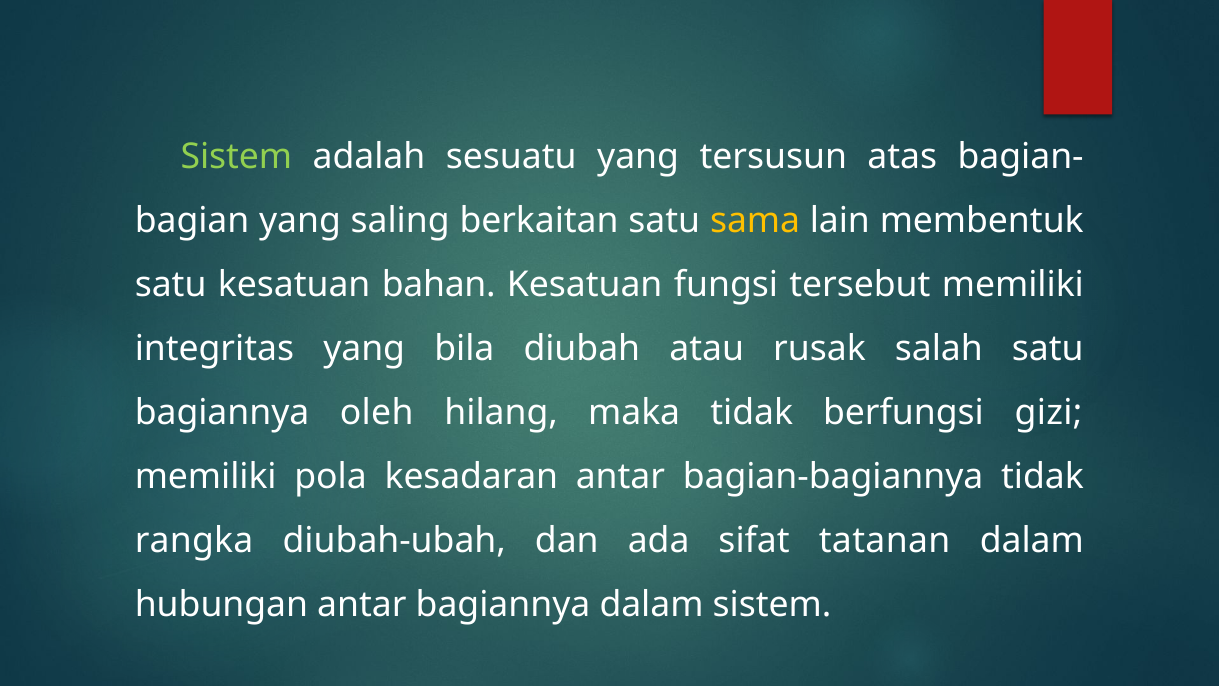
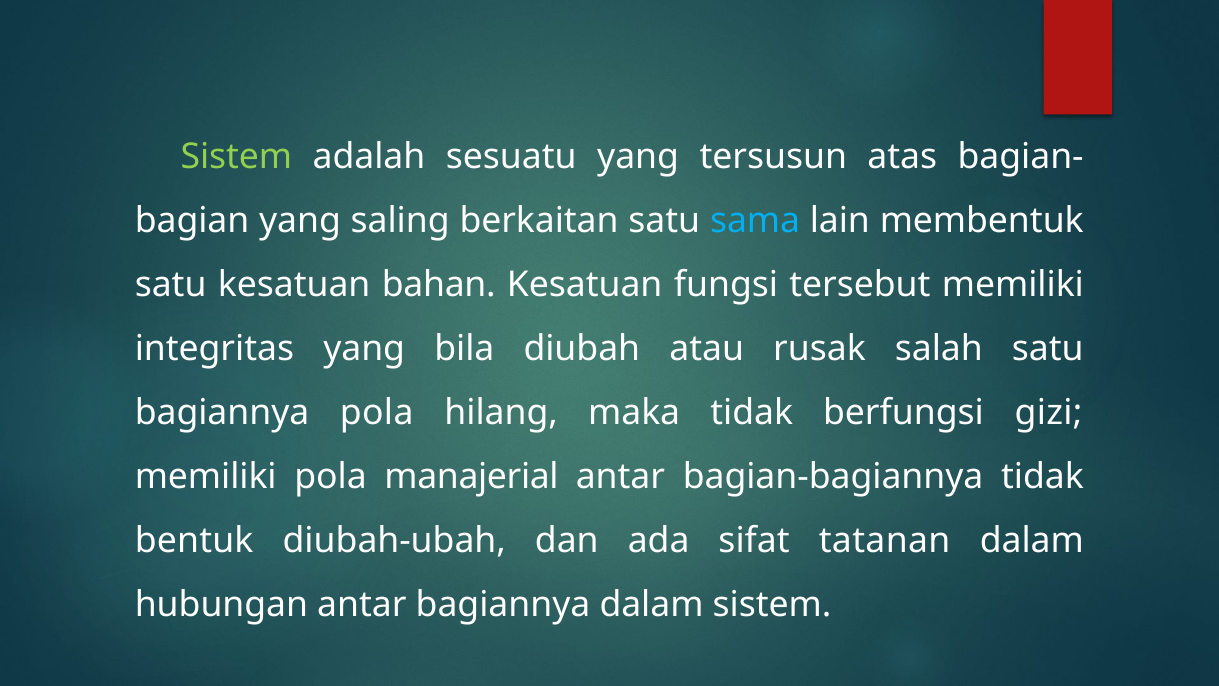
sama colour: yellow -> light blue
bagiannya oleh: oleh -> pola
kesadaran: kesadaran -> manajerial
rangka: rangka -> bentuk
